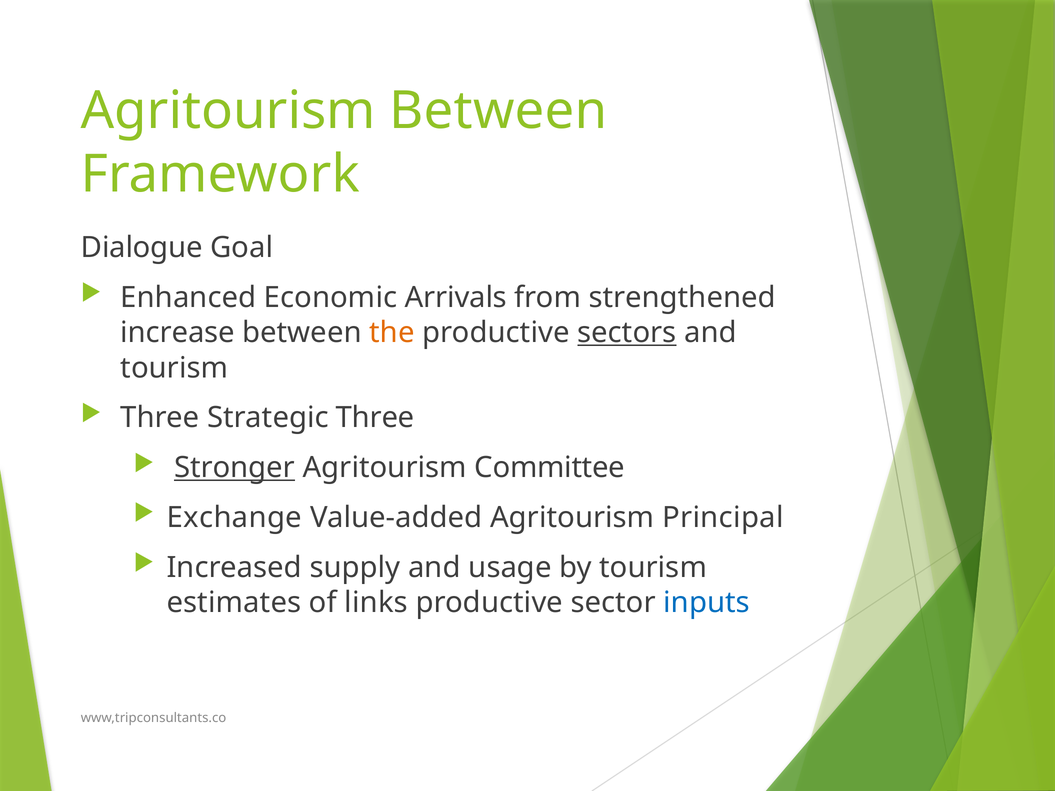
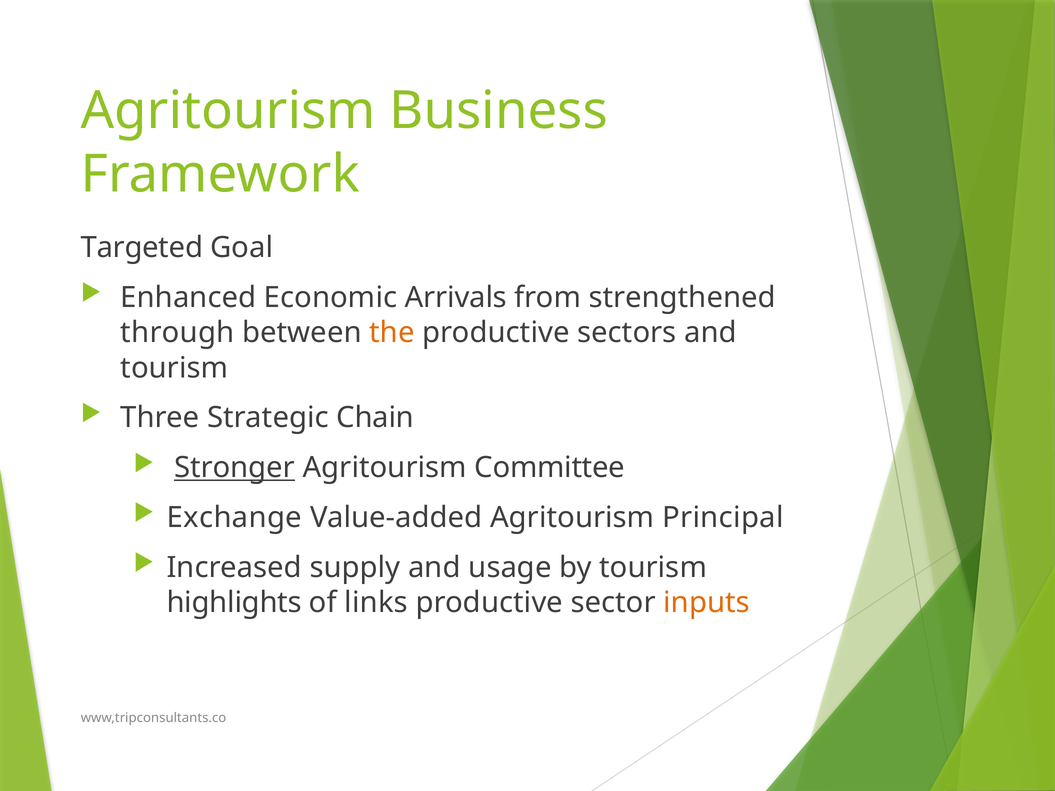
Agritourism Between: Between -> Business
Dialogue: Dialogue -> Targeted
increase: increase -> through
sectors underline: present -> none
Strategic Three: Three -> Chain
estimates: estimates -> highlights
inputs colour: blue -> orange
